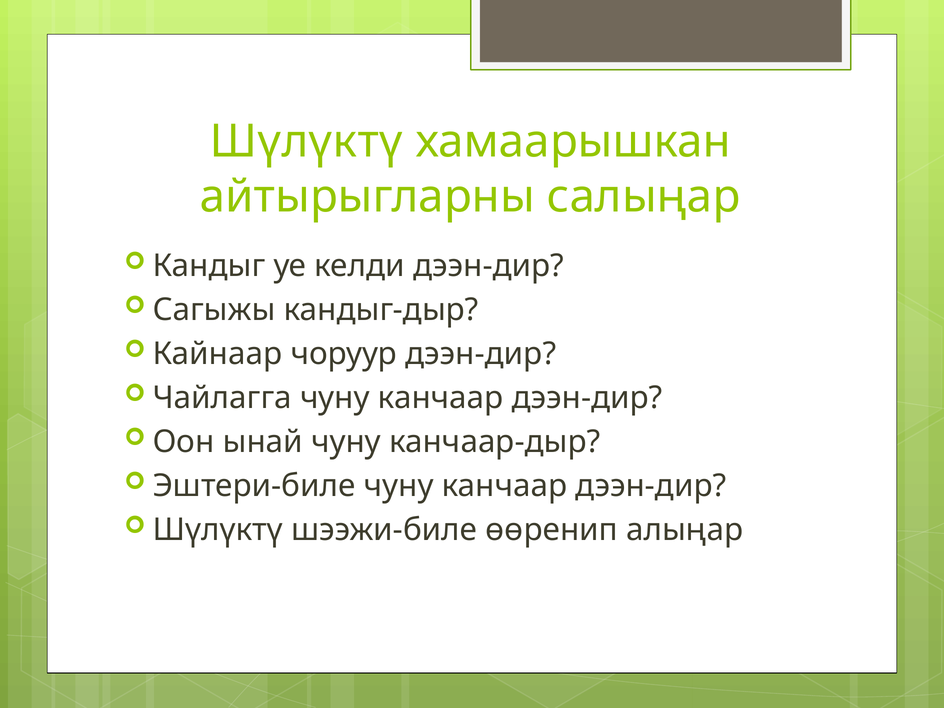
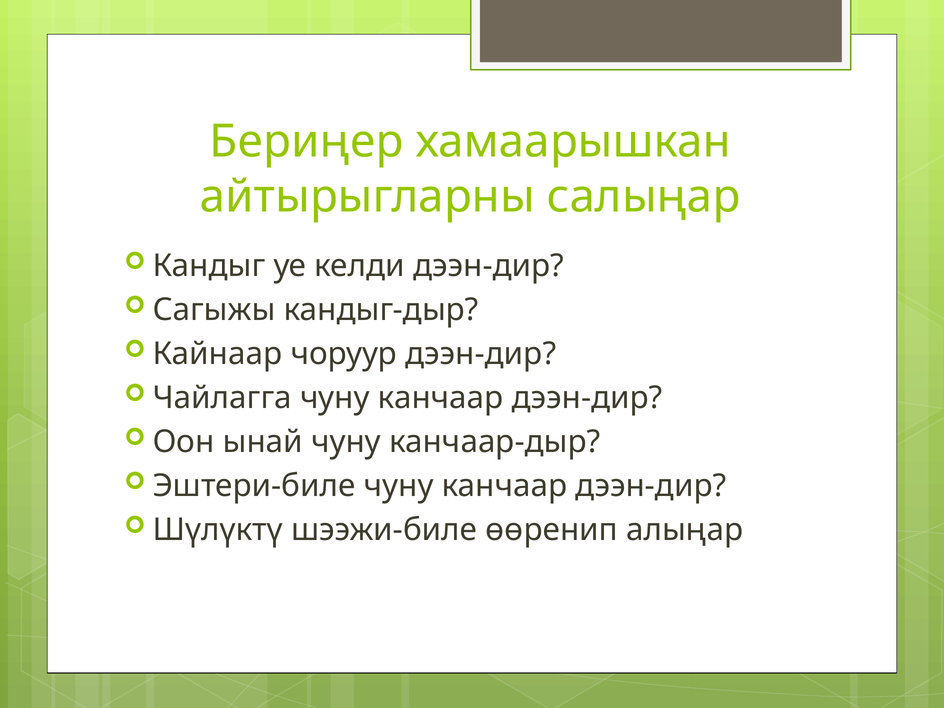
Шүлүктү at (306, 142): Шүлүктү -> Бериңер
